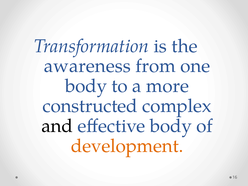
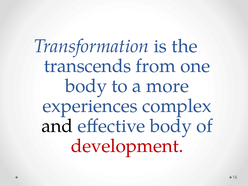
awareness: awareness -> transcends
constructed: constructed -> experiences
development colour: orange -> red
